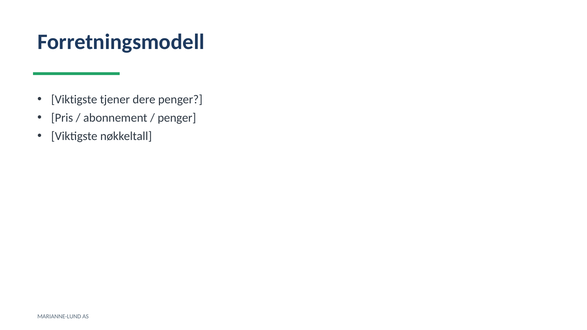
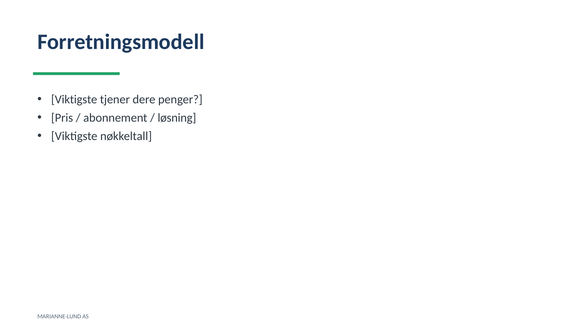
penger at (177, 118): penger -> løsning
